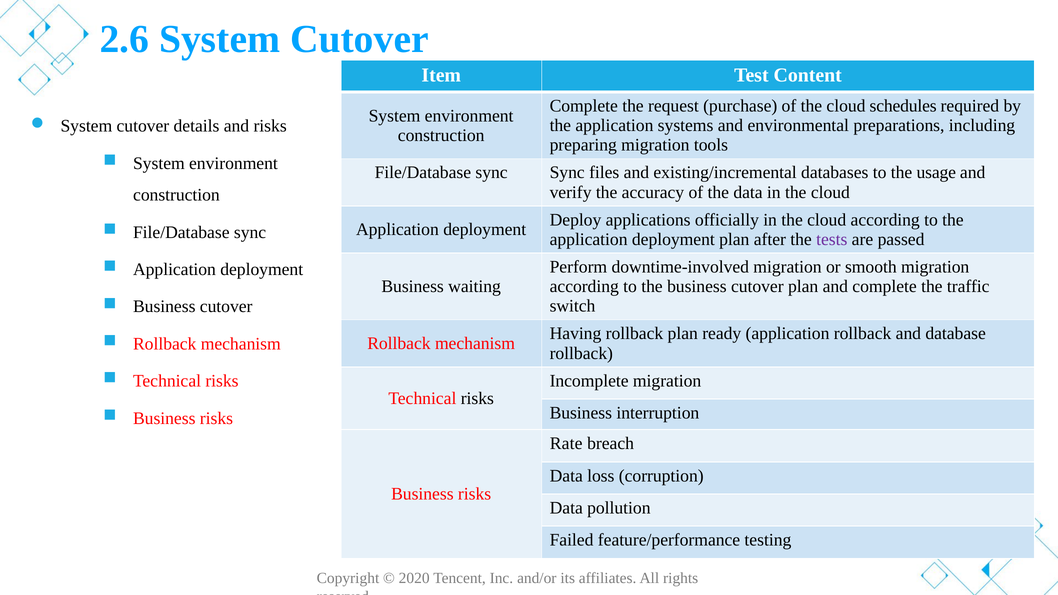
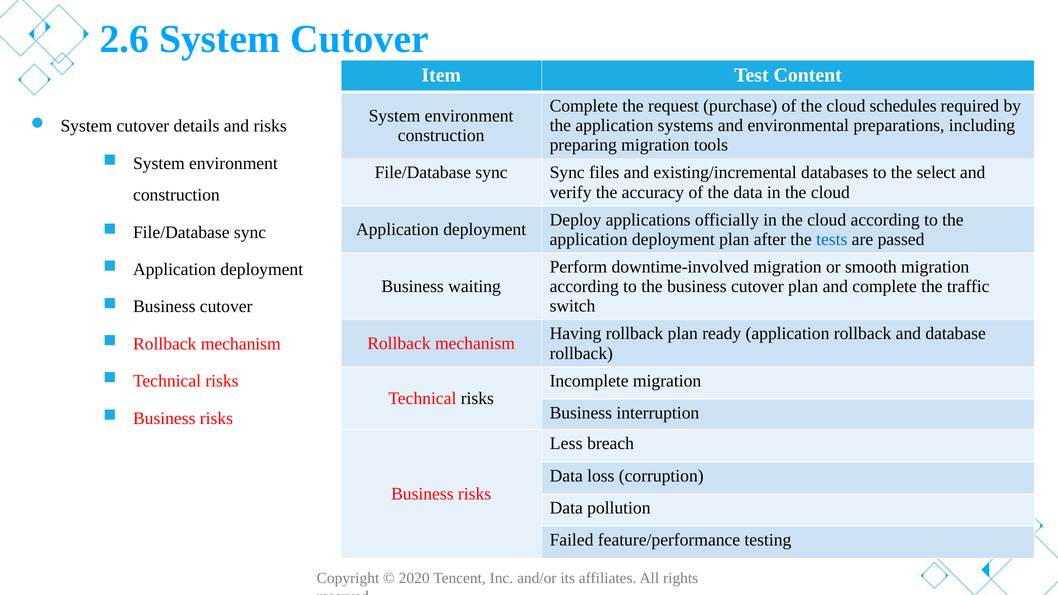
usage: usage -> select
tests colour: purple -> blue
Rate: Rate -> Less
